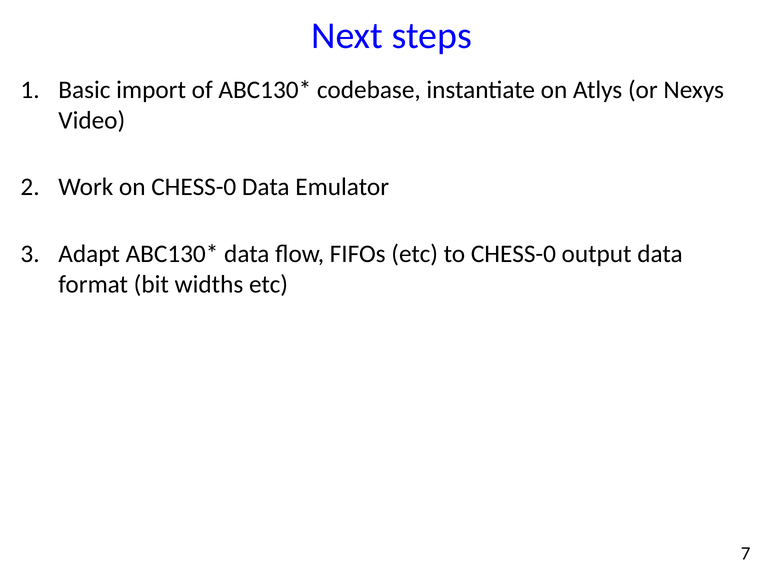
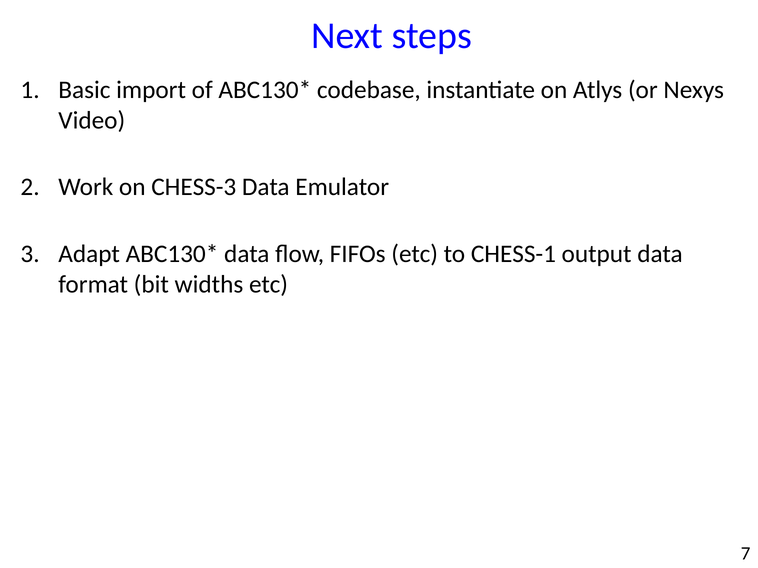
on CHESS-0: CHESS-0 -> CHESS-3
to CHESS-0: CHESS-0 -> CHESS-1
